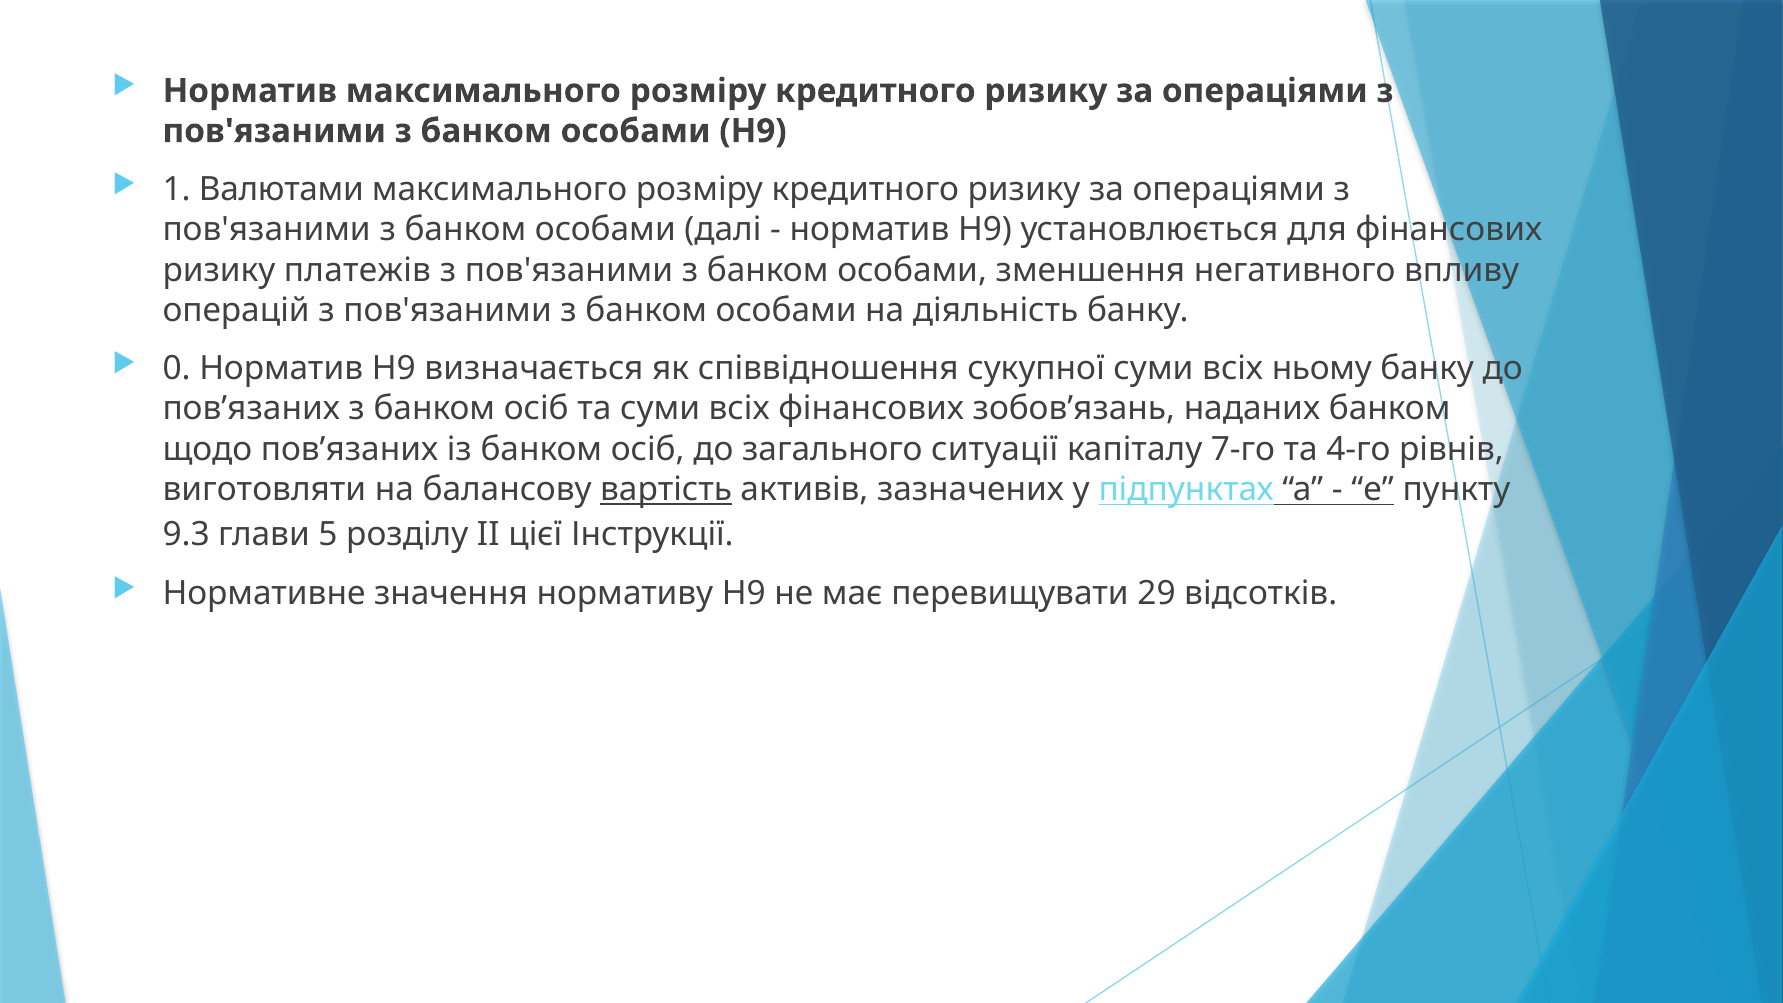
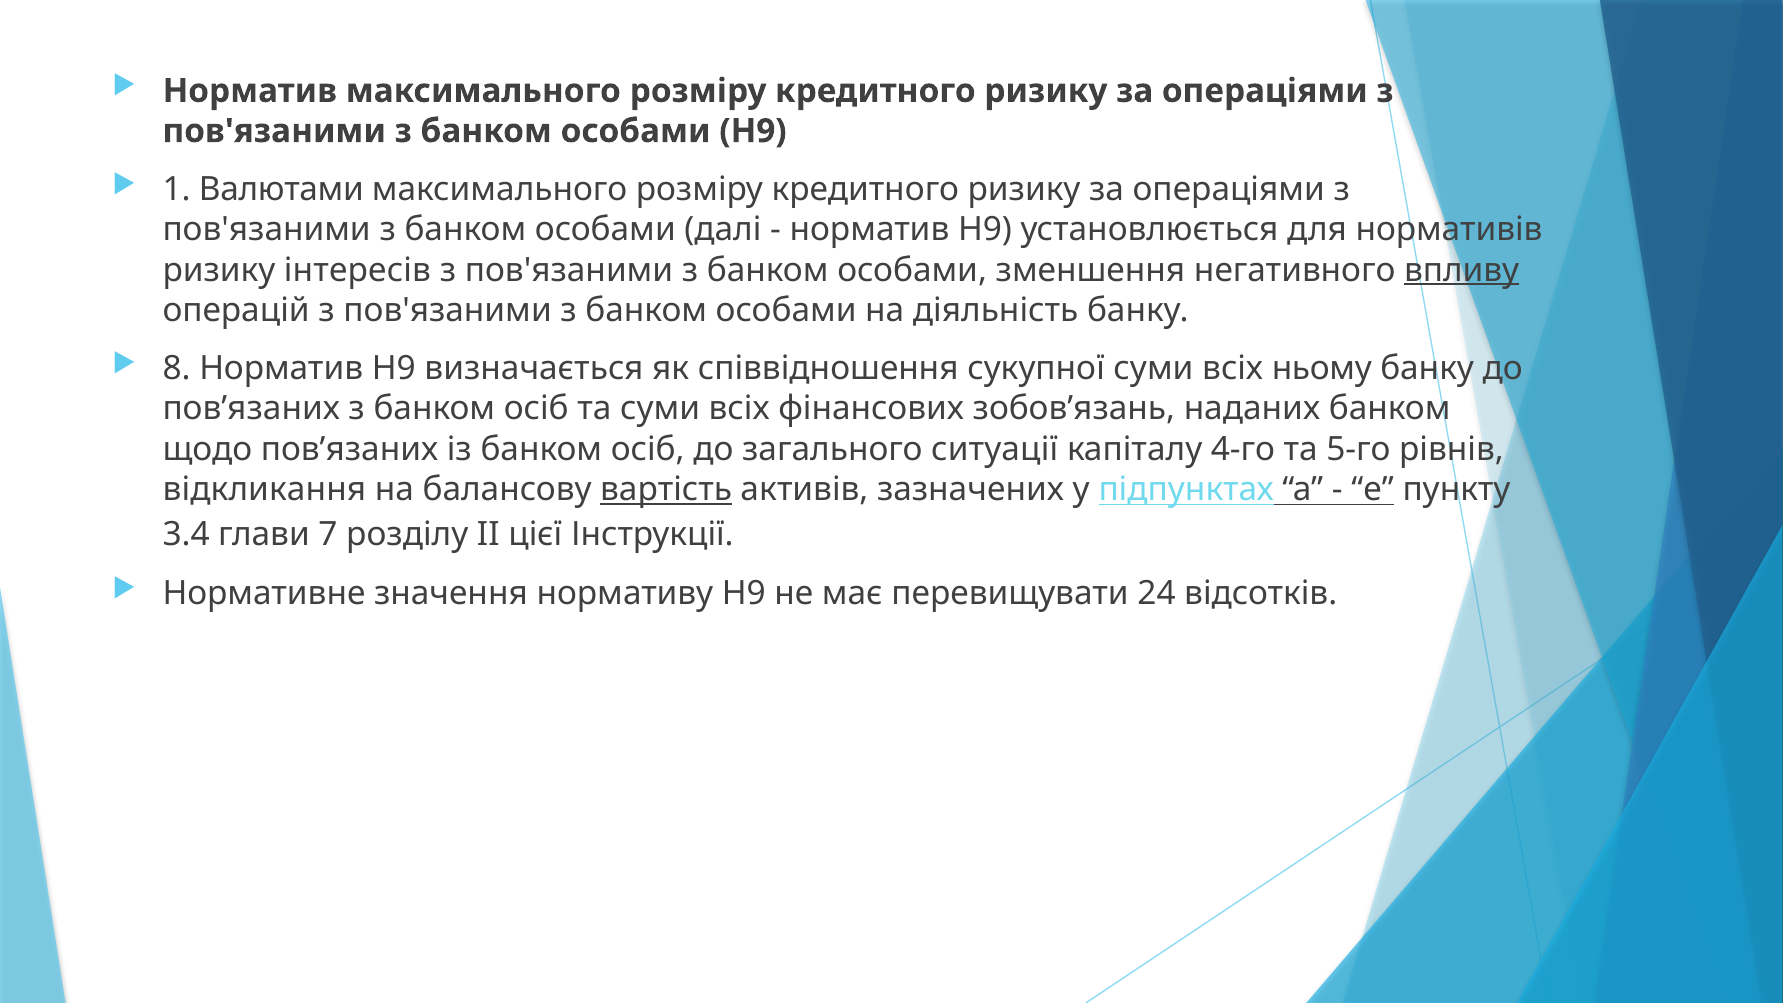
для фінансових: фінансових -> нормативів
платежів: платежів -> інтересів
впливу underline: none -> present
0: 0 -> 8
7-го: 7-го -> 4-го
4-го: 4-го -> 5-го
виготовляти: виготовляти -> відкликання
9.3: 9.3 -> 3.4
5: 5 -> 7
29: 29 -> 24
